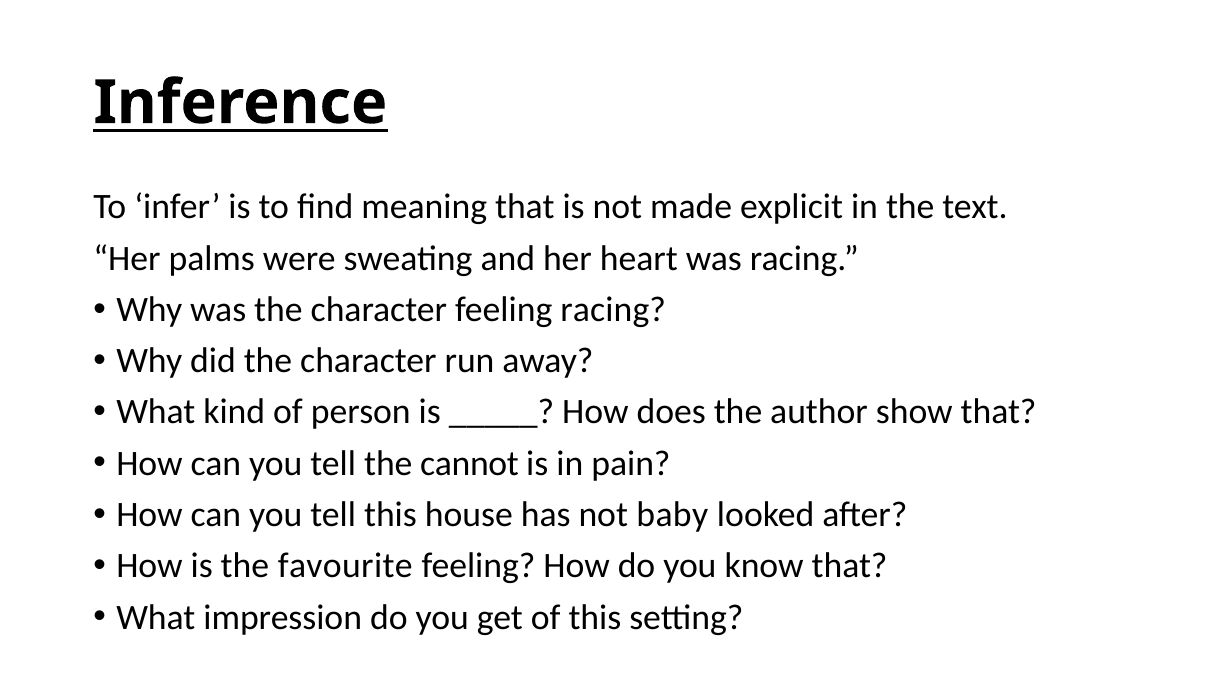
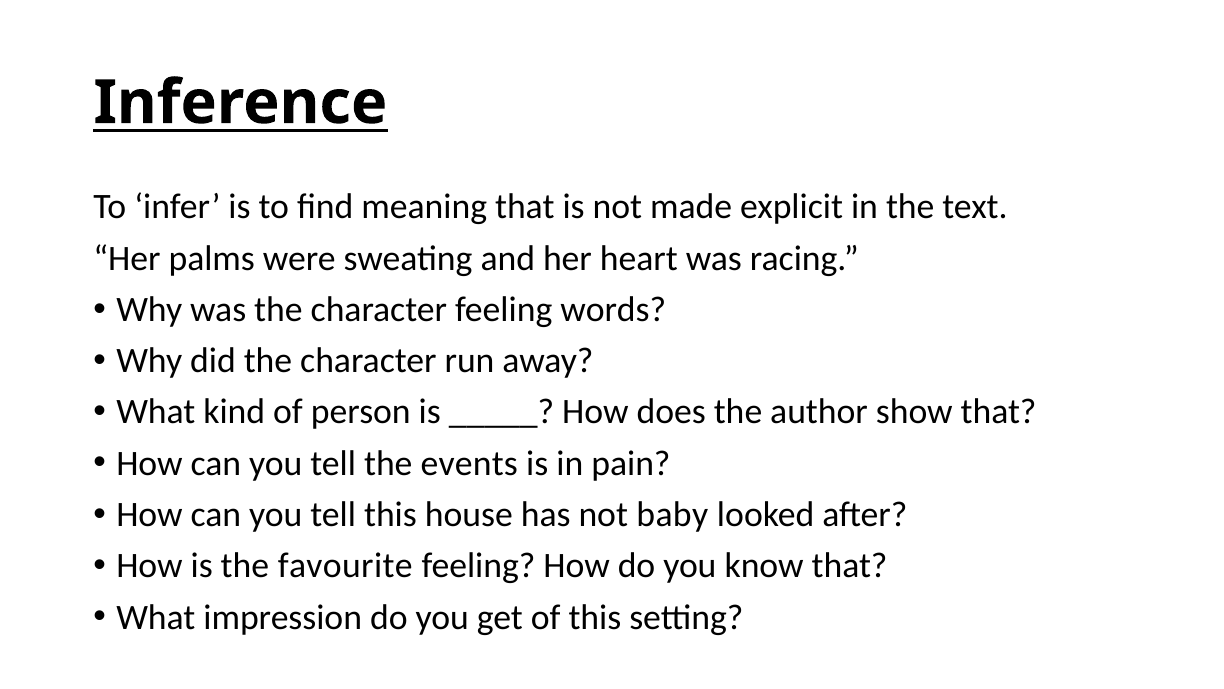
feeling racing: racing -> words
cannot: cannot -> events
